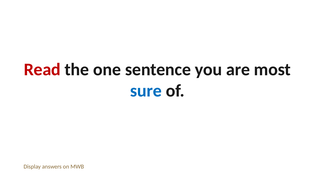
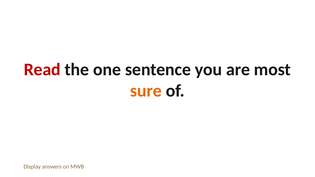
sure colour: blue -> orange
